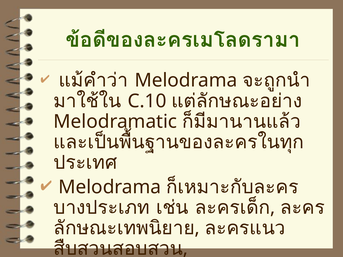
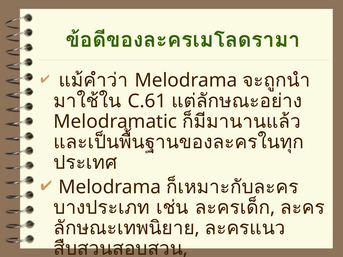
C.10: C.10 -> C.61
